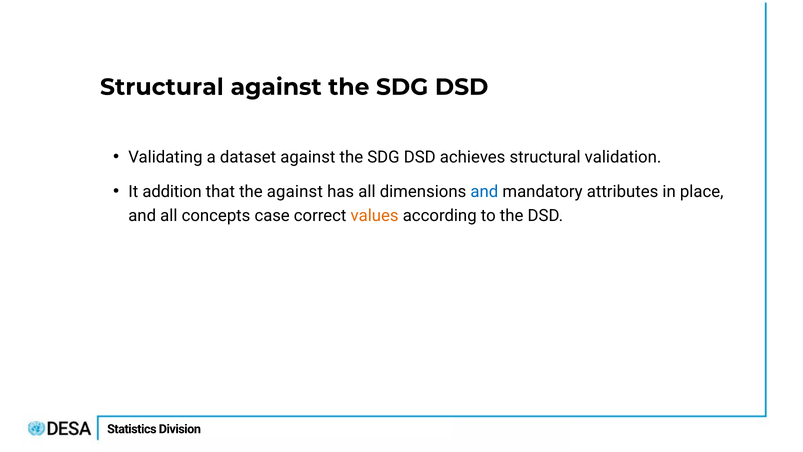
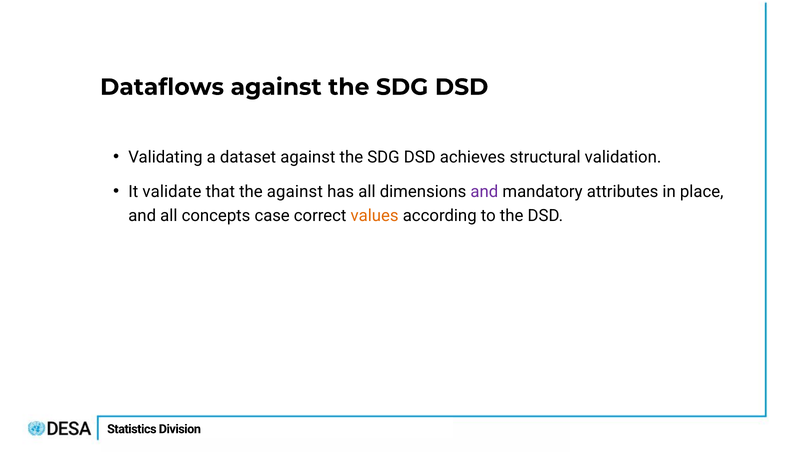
Structural at (162, 87): Structural -> Dataflows
addition: addition -> validate
and at (484, 191) colour: blue -> purple
